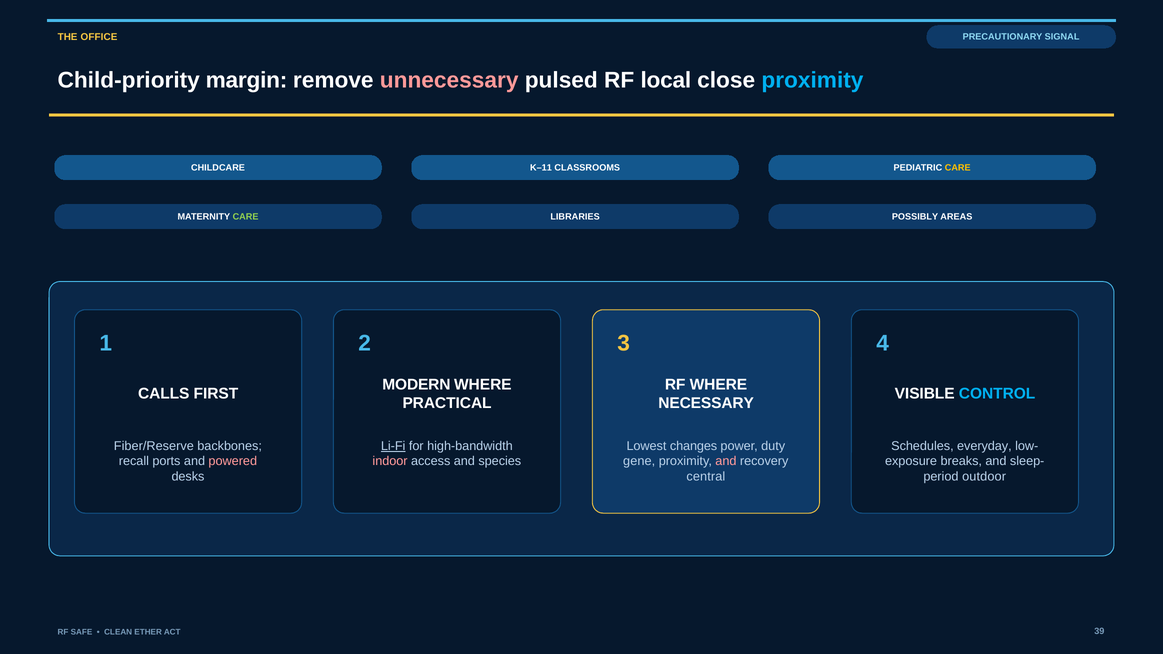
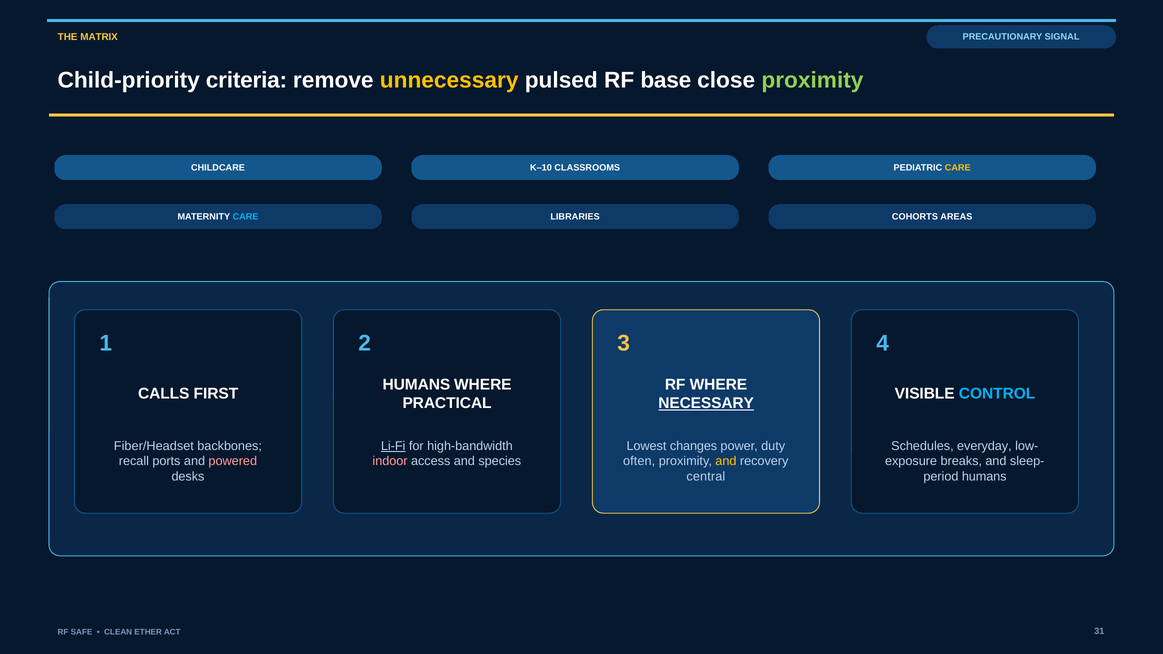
OFFICE: OFFICE -> MATRIX
margin: margin -> criteria
unnecessary colour: pink -> yellow
local: local -> base
proximity at (812, 80) colour: light blue -> light green
K–11: K–11 -> K–10
CARE at (246, 217) colour: light green -> light blue
POSSIBLY: POSSIBLY -> COHORTS
MODERN at (416, 385): MODERN -> HUMANS
NECESSARY underline: none -> present
Fiber/Reserve: Fiber/Reserve -> Fiber/Headset
gene: gene -> often
and at (726, 461) colour: pink -> yellow
outdoor at (984, 477): outdoor -> humans
39: 39 -> 31
